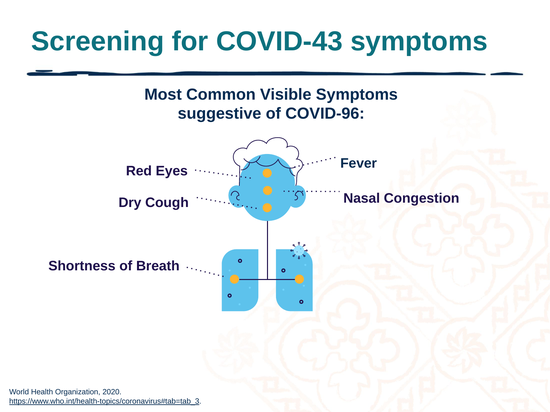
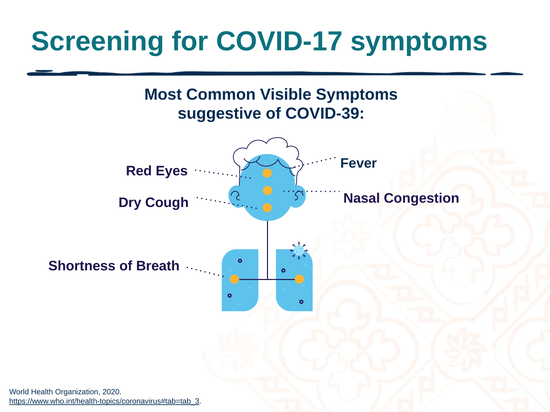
COVID-43: COVID-43 -> COVID-17
COVID-96: COVID-96 -> COVID-39
